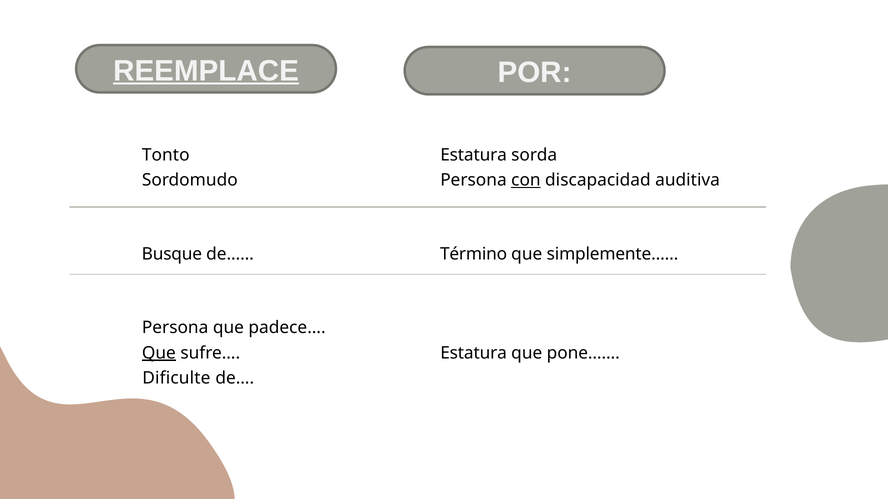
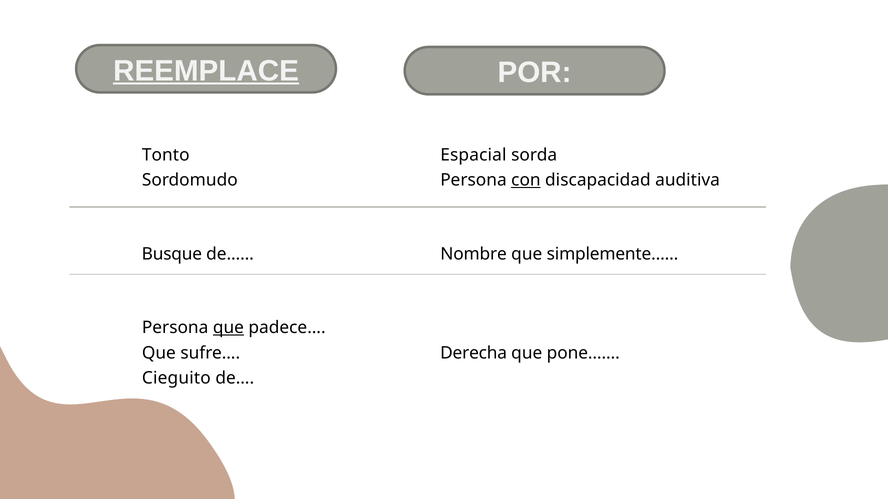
Estatura at (474, 155): Estatura -> Espacial
Término: Término -> Nombre
que at (228, 328) underline: none -> present
Que at (159, 353) underline: present -> none
Estatura at (474, 353): Estatura -> Derecha
Dificulte: Dificulte -> Cieguito
